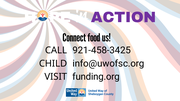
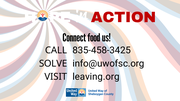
ACTION colour: purple -> red
921-458-3425: 921-458-3425 -> 835-458-3425
CHILD: CHILD -> SOLVE
funding.org: funding.org -> leaving.org
